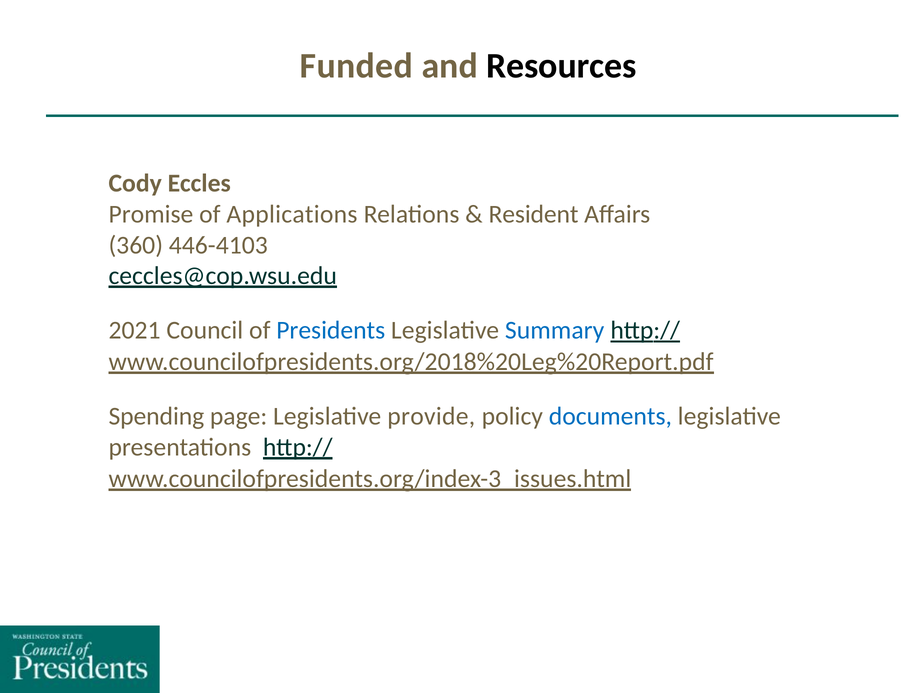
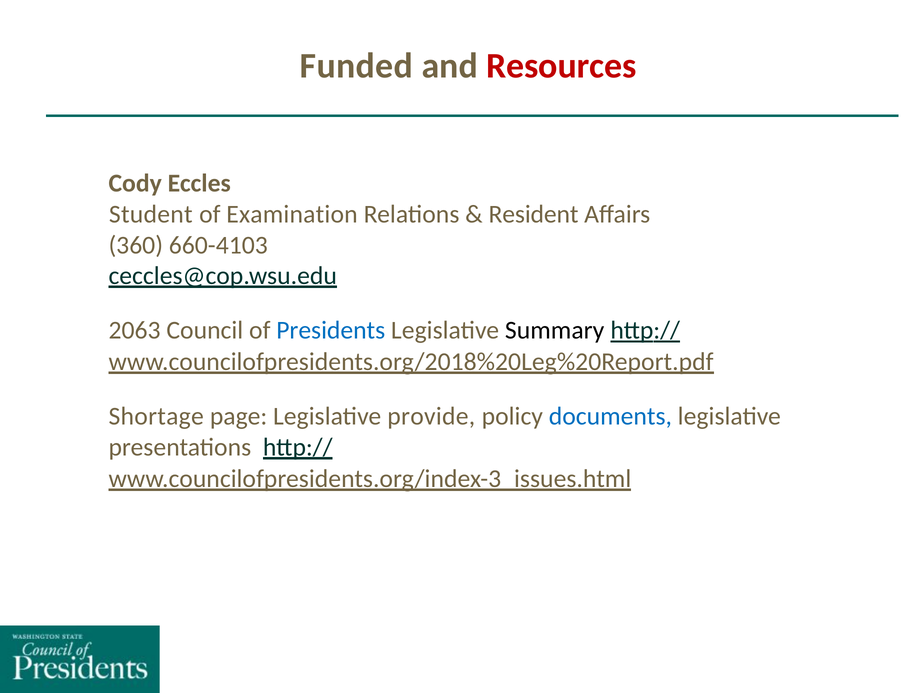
Resources colour: black -> red
Promise: Promise -> Student
Applications: Applications -> Examination
446-4103: 446-4103 -> 660-4103
2021: 2021 -> 2063
Summary colour: blue -> black
Spending: Spending -> Shortage
